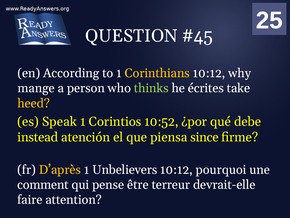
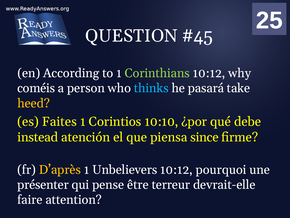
Corinthians colour: yellow -> light green
mange: mange -> coméis
thinks colour: light green -> light blue
écrites: écrites -> pasará
Speak: Speak -> Faites
10:52: 10:52 -> 10:10
comment: comment -> présenter
